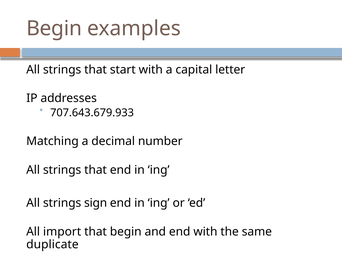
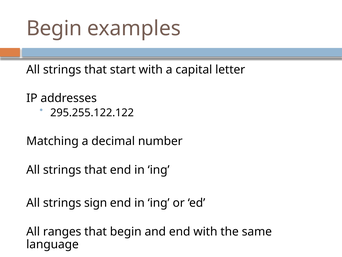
707.643.679.933: 707.643.679.933 -> 295.255.122.122
import: import -> ranges
duplicate: duplicate -> language
